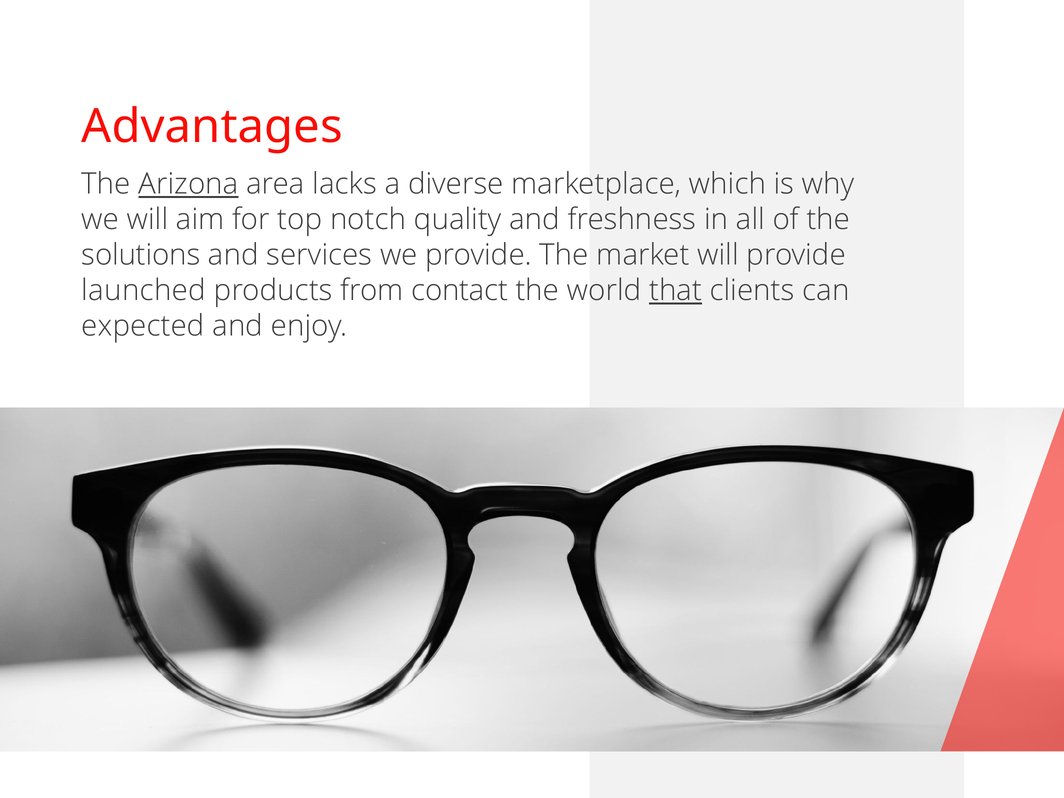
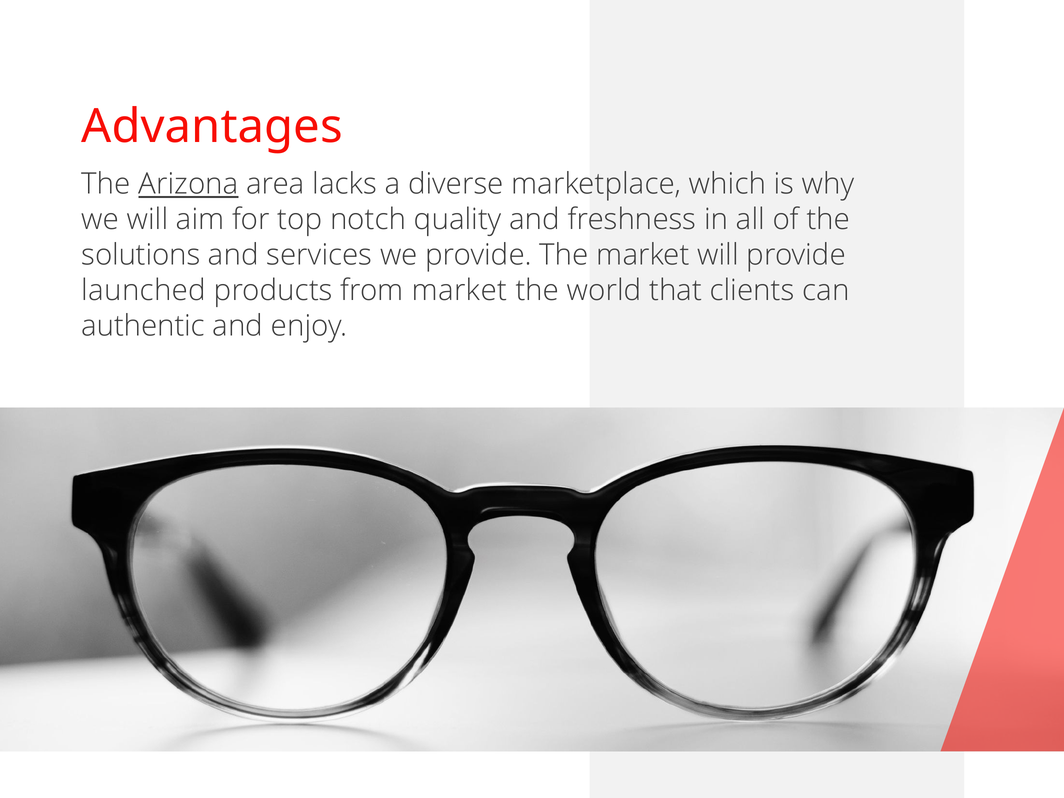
from contact: contact -> market
that underline: present -> none
expected: expected -> authentic
